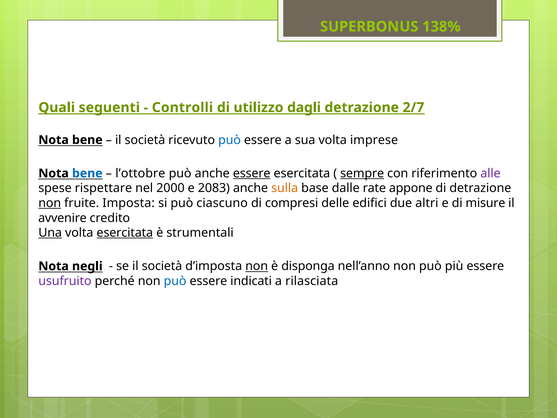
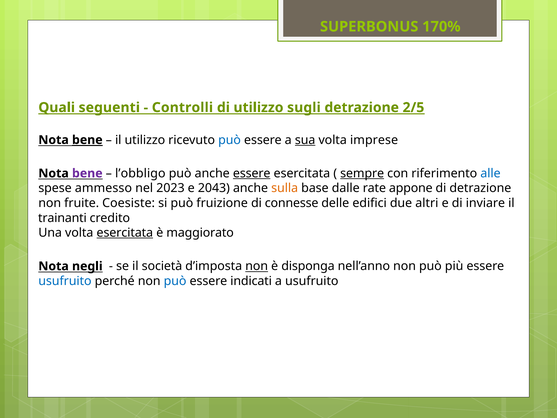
138%: 138% -> 170%
dagli: dagli -> sugli
2/7: 2/7 -> 2/5
bene at (87, 140) underline: none -> present
società at (145, 140): società -> utilizzo
sua underline: none -> present
bene at (87, 173) colour: blue -> purple
l’ottobre: l’ottobre -> l’obbligo
alle colour: purple -> blue
rispettare: rispettare -> ammesso
2000: 2000 -> 2023
2083: 2083 -> 2043
non at (50, 203) underline: present -> none
Imposta: Imposta -> Coesiste
ciascuno: ciascuno -> fruizione
compresi: compresi -> connesse
misure: misure -> inviare
avvenire: avvenire -> trainanti
Una underline: present -> none
strumentali: strumentali -> maggiorato
usufruito at (65, 281) colour: purple -> blue
a rilasciata: rilasciata -> usufruito
